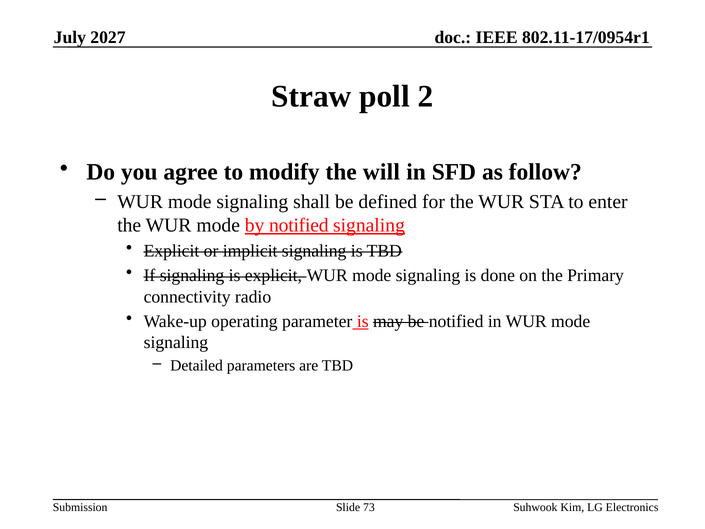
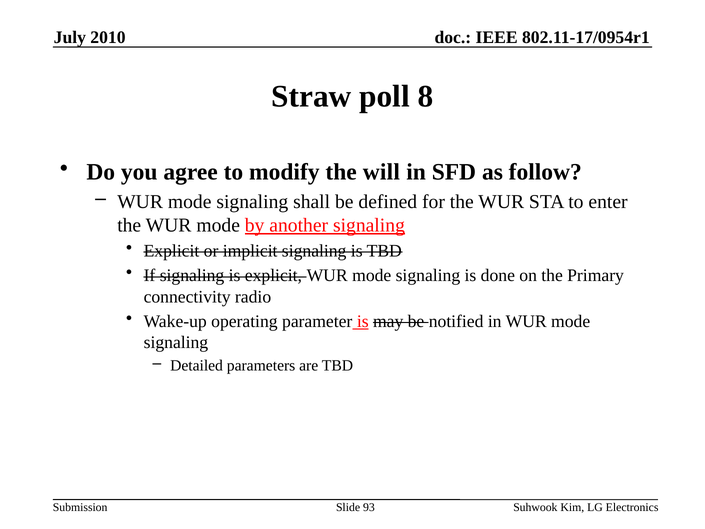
2027: 2027 -> 2010
2: 2 -> 8
by notified: notified -> another
73: 73 -> 93
